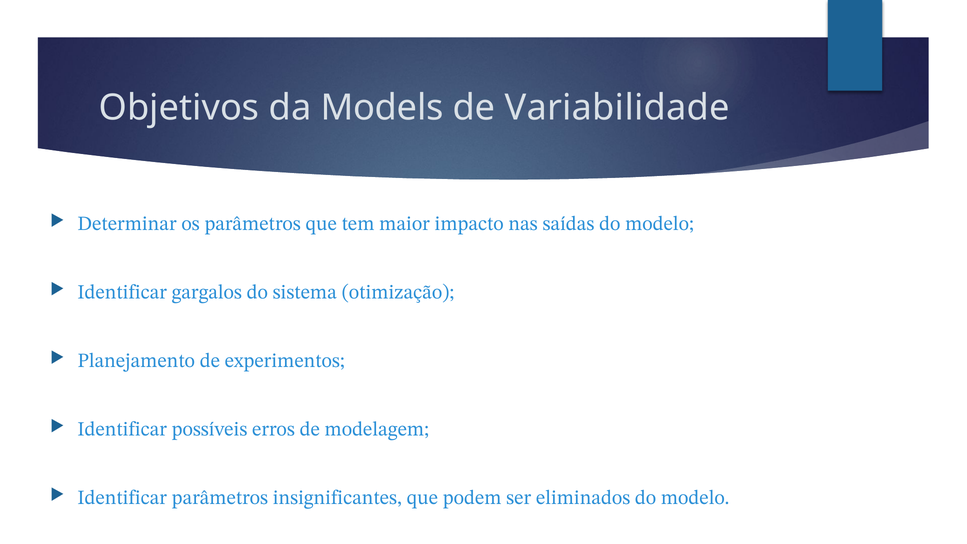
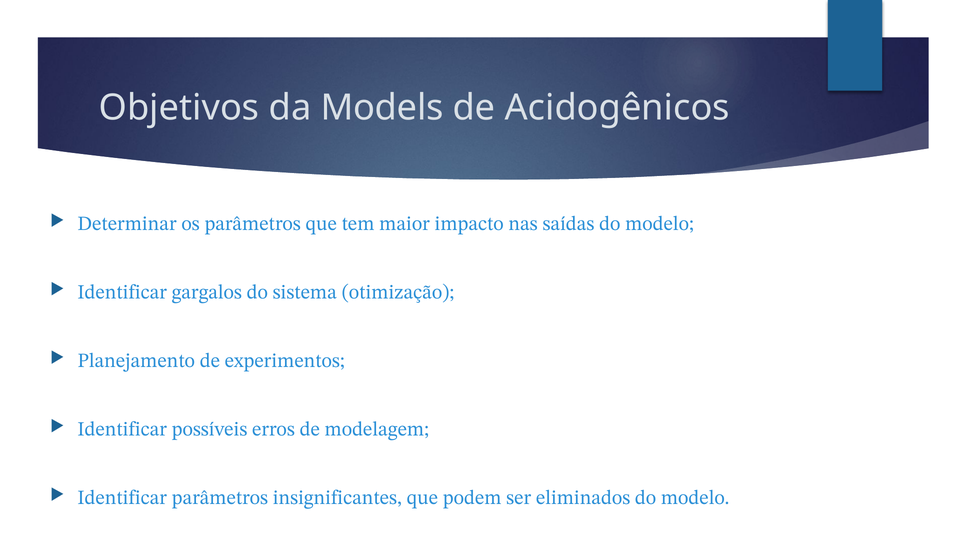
Variabilidade: Variabilidade -> Acidogênicos
